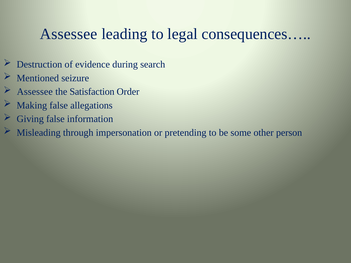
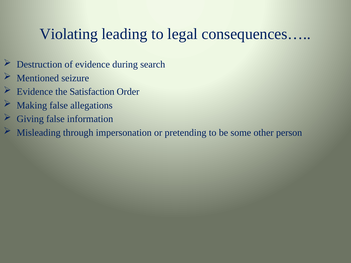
Assessee at (69, 34): Assessee -> Violating
Assessee at (35, 92): Assessee -> Evidence
